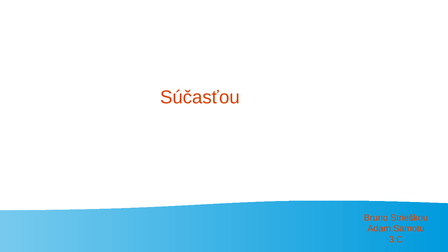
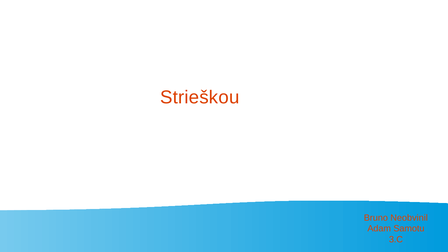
Súčasťou: Súčasťou -> Strieškou
Strieškou: Strieškou -> Neobvinil
